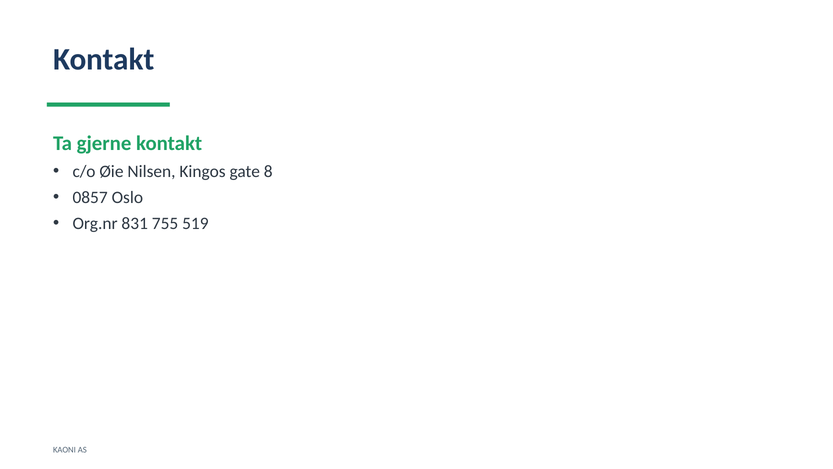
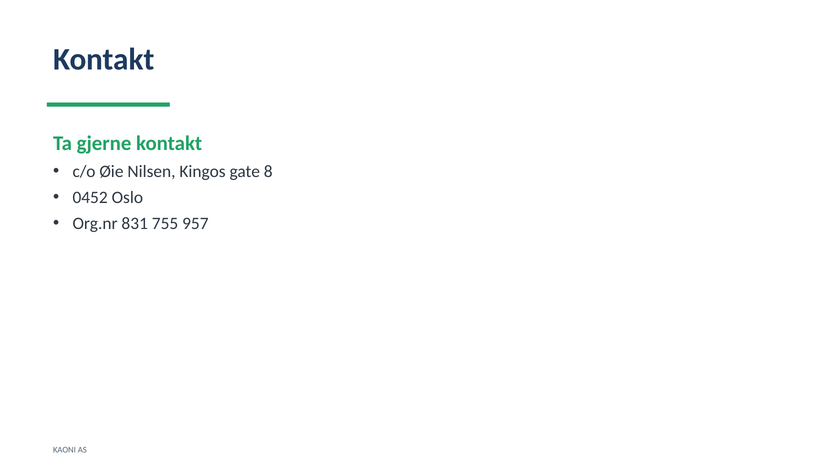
0857: 0857 -> 0452
519: 519 -> 957
